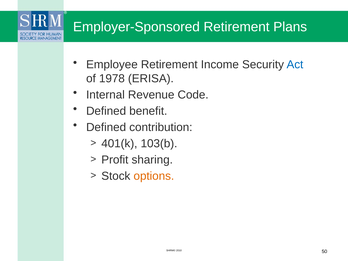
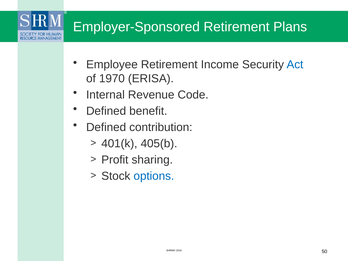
1978: 1978 -> 1970
103(b: 103(b -> 405(b
options colour: orange -> blue
